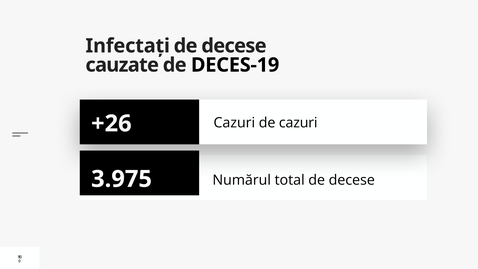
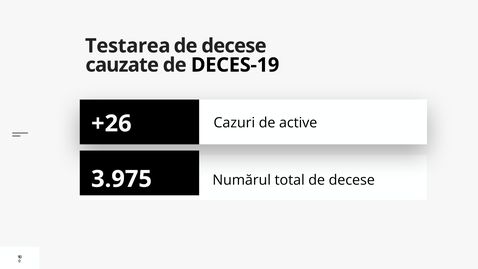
Infectați: Infectați -> Testarea
de cazuri: cazuri -> active
